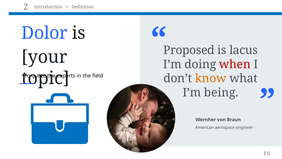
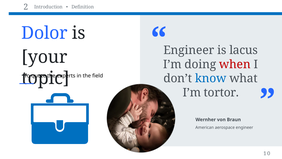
Proposed at (189, 50): Proposed -> Engineer
know colour: orange -> blue
being: being -> tortor
